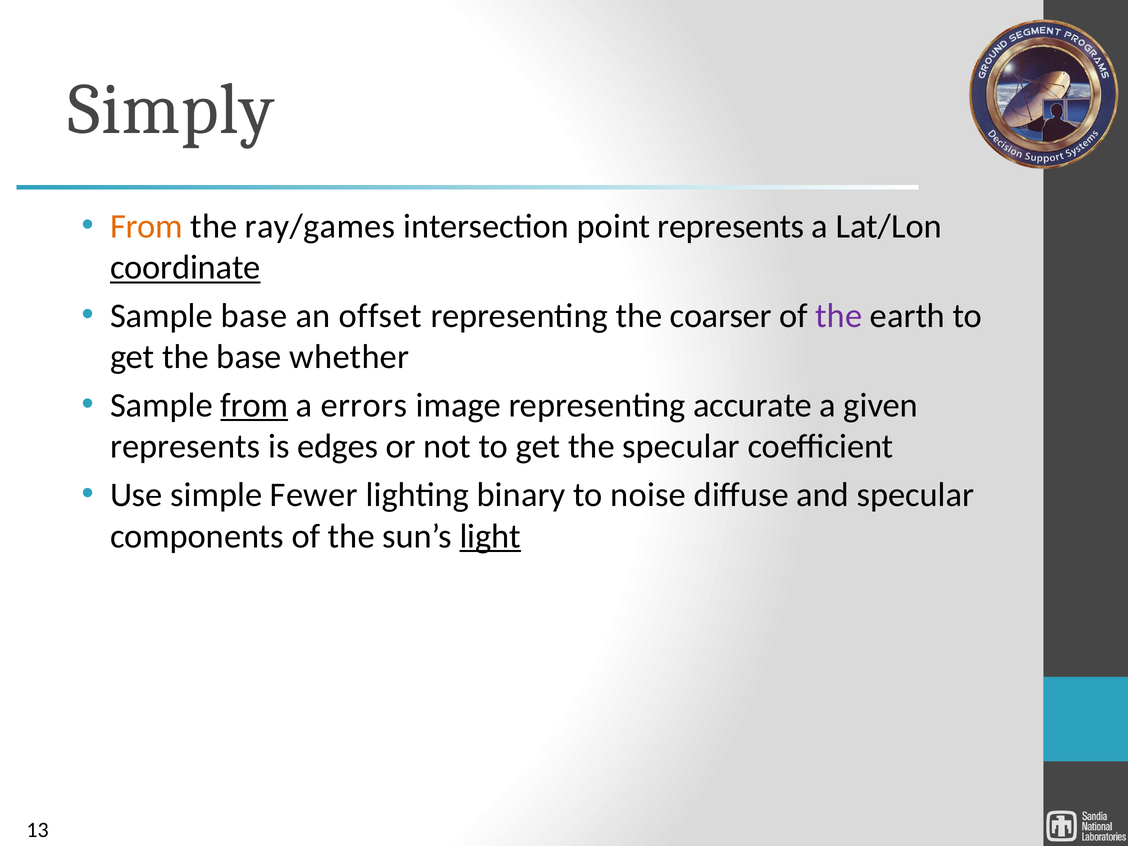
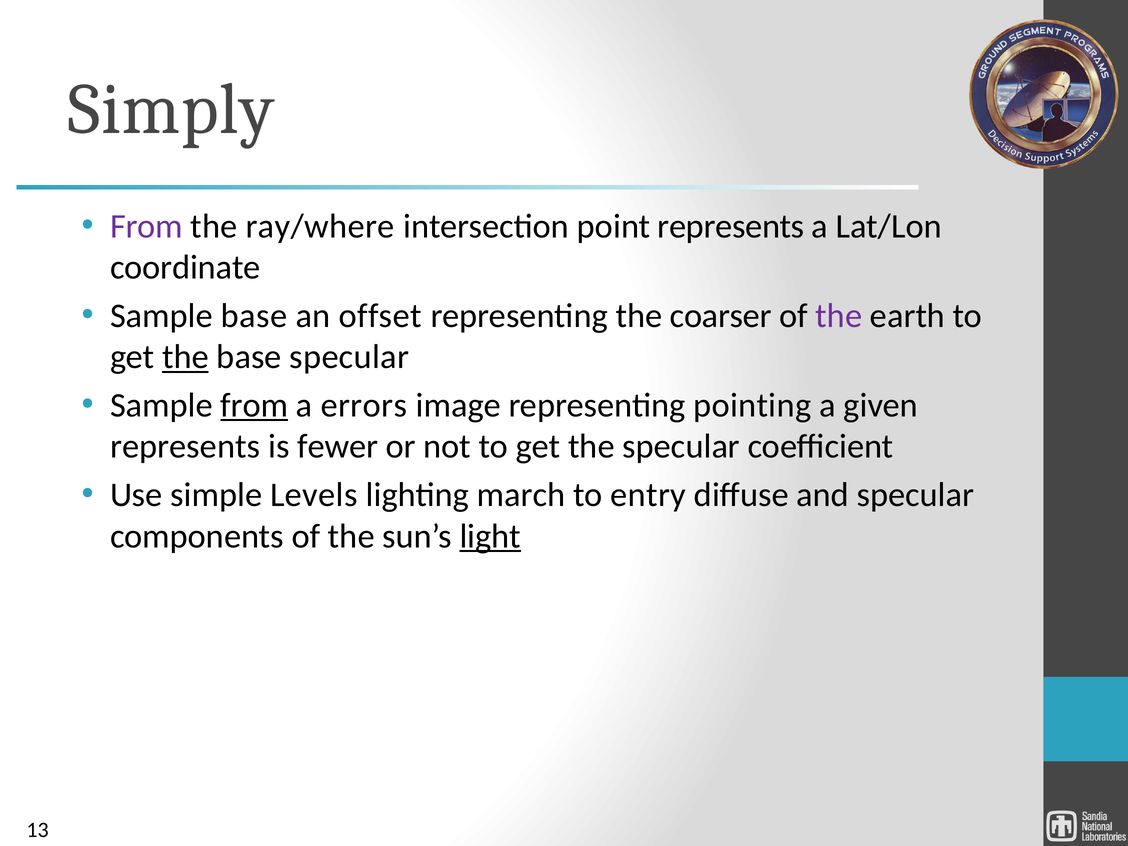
From at (146, 226) colour: orange -> purple
ray/games: ray/games -> ray/where
coordinate underline: present -> none
the at (185, 357) underline: none -> present
base whether: whether -> specular
accurate: accurate -> pointing
edges: edges -> fewer
Fewer: Fewer -> Levels
binary: binary -> march
noise: noise -> entry
